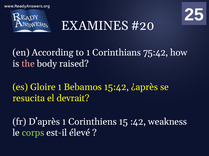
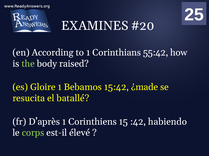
75:42: 75:42 -> 55:42
the colour: pink -> light green
¿après: ¿après -> ¿made
devrait: devrait -> batallé
weakness: weakness -> habiendo
